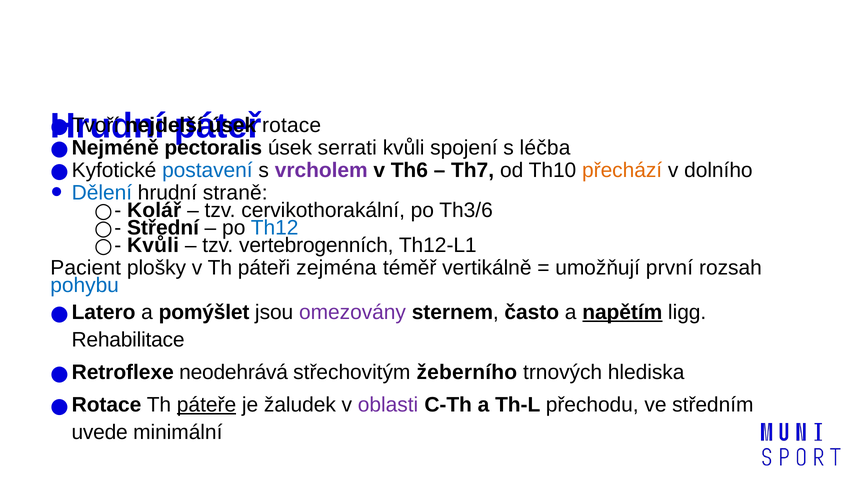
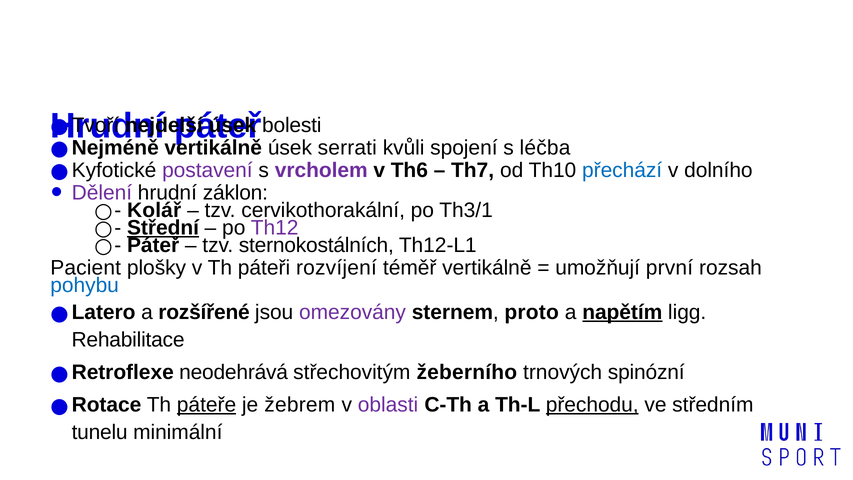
rotace: rotace -> bolesti
pectoralis at (213, 148): pectoralis -> vertikálně
postavení colour: blue -> purple
přechází colour: orange -> blue
Dělení colour: blue -> purple
straně: straně -> záklon
Th3/6: Th3/6 -> Th3/1
Střední underline: none -> present
Th12 colour: blue -> purple
Kvůli at (153, 245): Kvůli -> Páteř
vertebrogenních: vertebrogenních -> sternokostálních
zejména: zejména -> rozvíjení
pomýšlet: pomýšlet -> rozšířené
často: často -> proto
hlediska: hlediska -> spinózní
žaludek: žaludek -> žebrem
přechodu underline: none -> present
uvede: uvede -> tunelu
